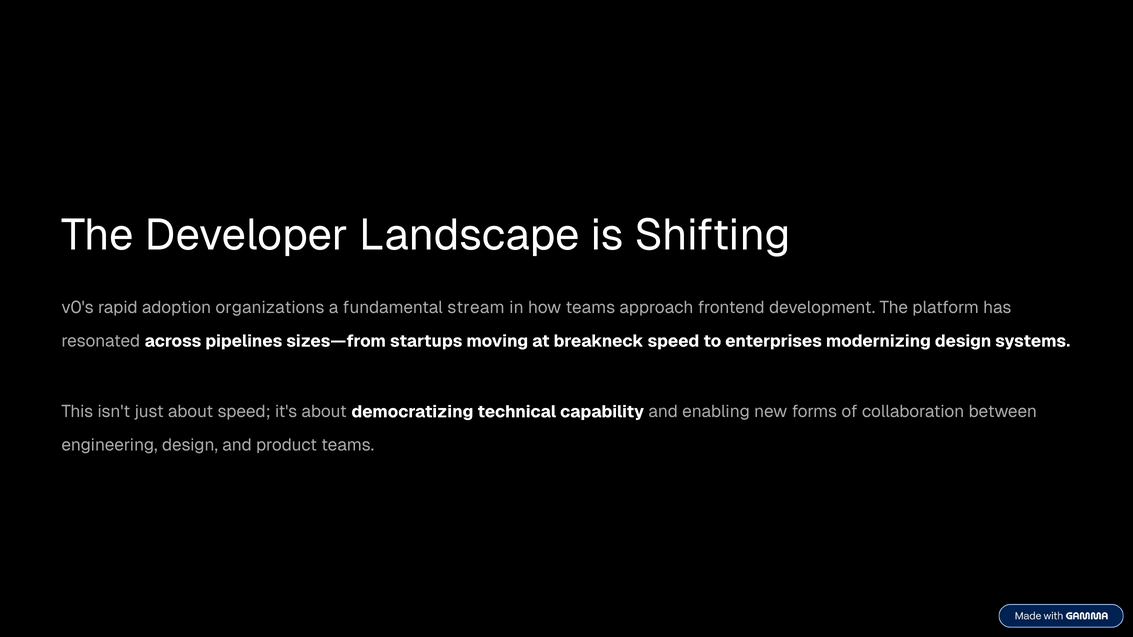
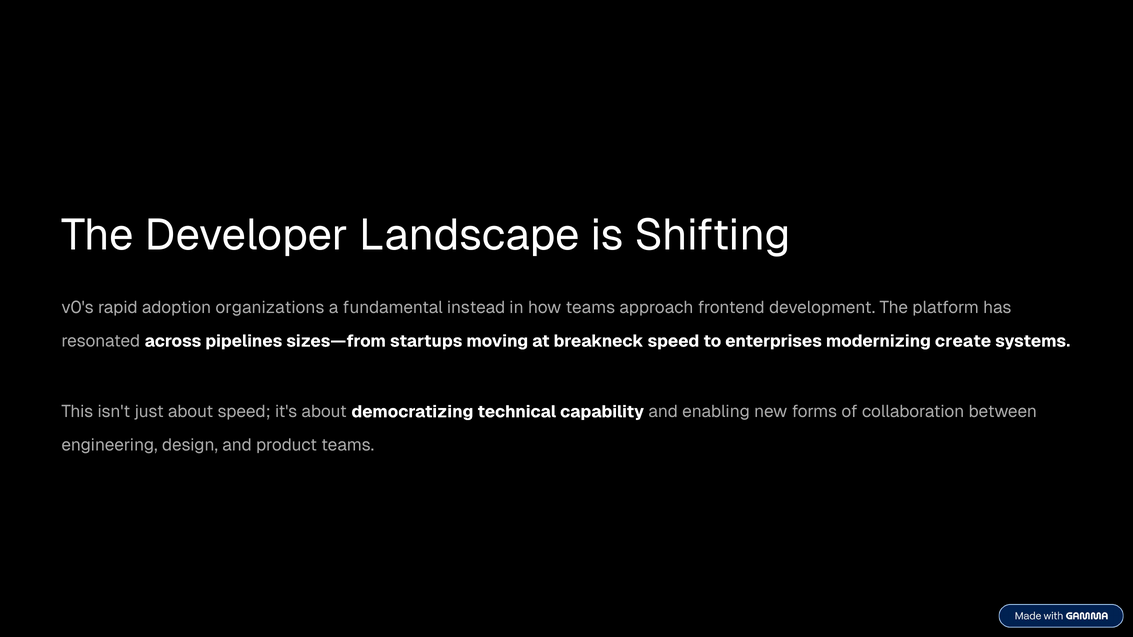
stream: stream -> instead
modernizing design: design -> create
